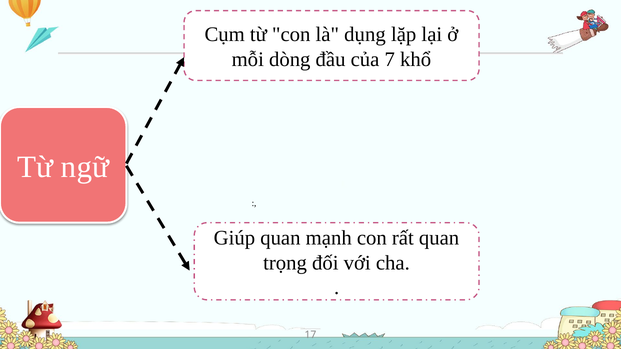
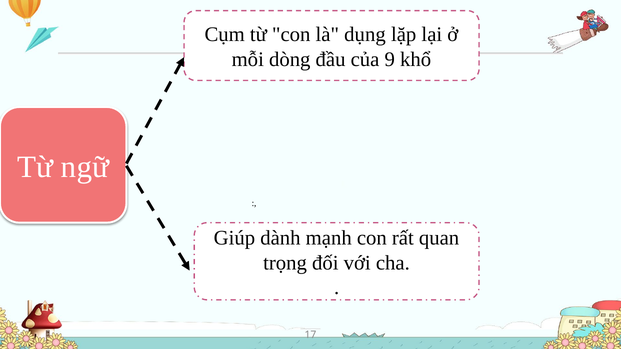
7: 7 -> 9
Giúp quan: quan -> dành
